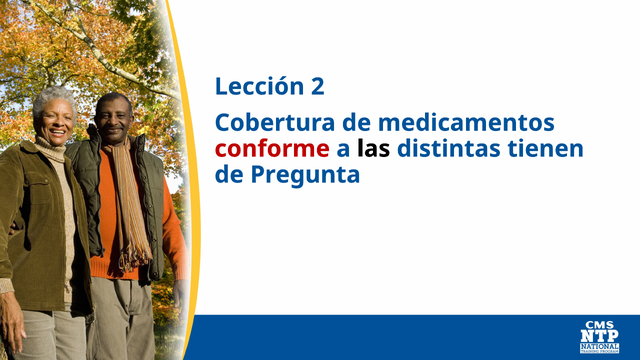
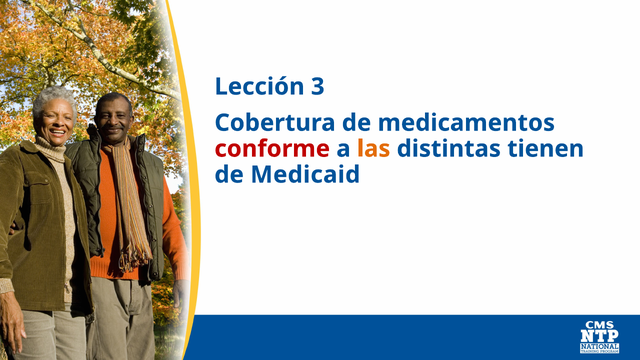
2: 2 -> 3
las colour: black -> orange
Pregunta: Pregunta -> Medicaid
